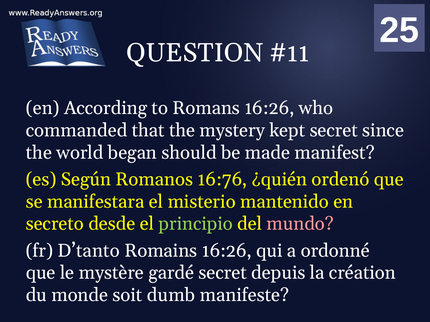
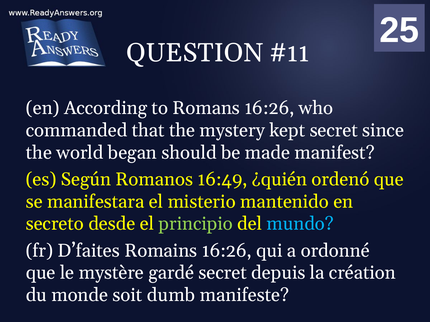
16:76: 16:76 -> 16:49
mundo colour: pink -> light blue
D’tanto: D’tanto -> D’faites
